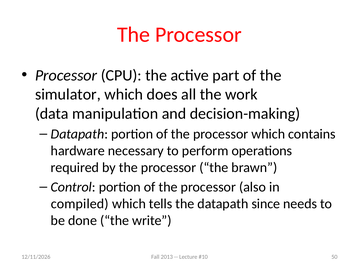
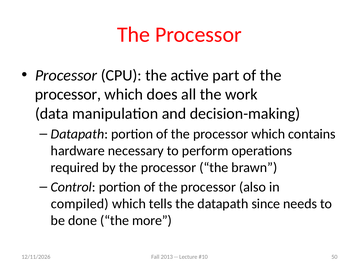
simulator at (68, 94): simulator -> processor
write: write -> more
